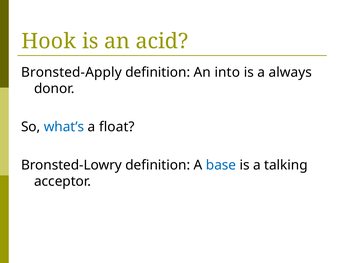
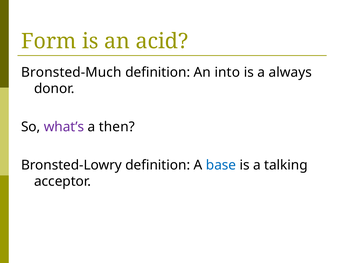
Hook: Hook -> Form
Bronsted-Apply: Bronsted-Apply -> Bronsted-Much
what’s colour: blue -> purple
float: float -> then
